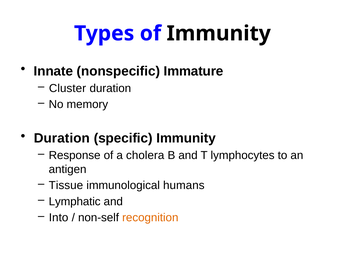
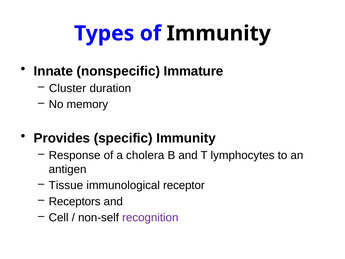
Duration at (62, 138): Duration -> Provides
humans: humans -> receptor
Lymphatic: Lymphatic -> Receptors
Into: Into -> Cell
recognition colour: orange -> purple
